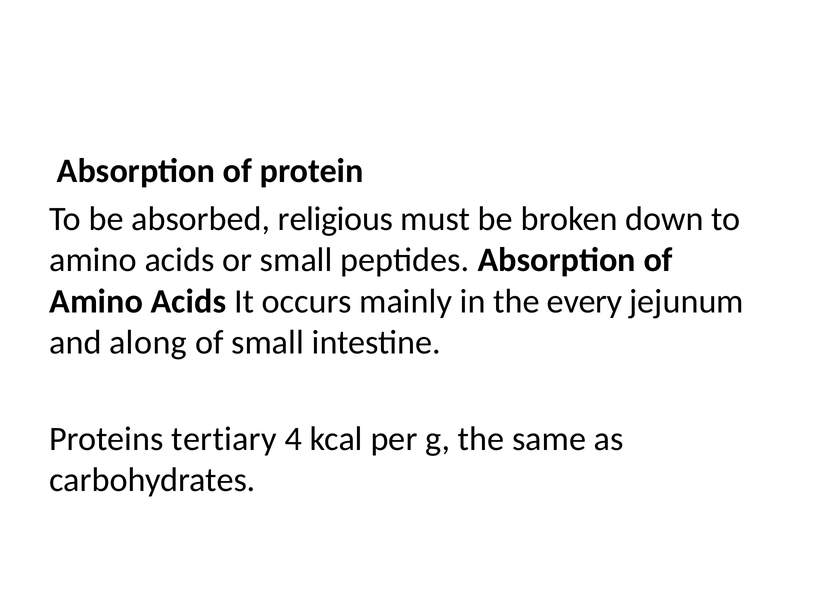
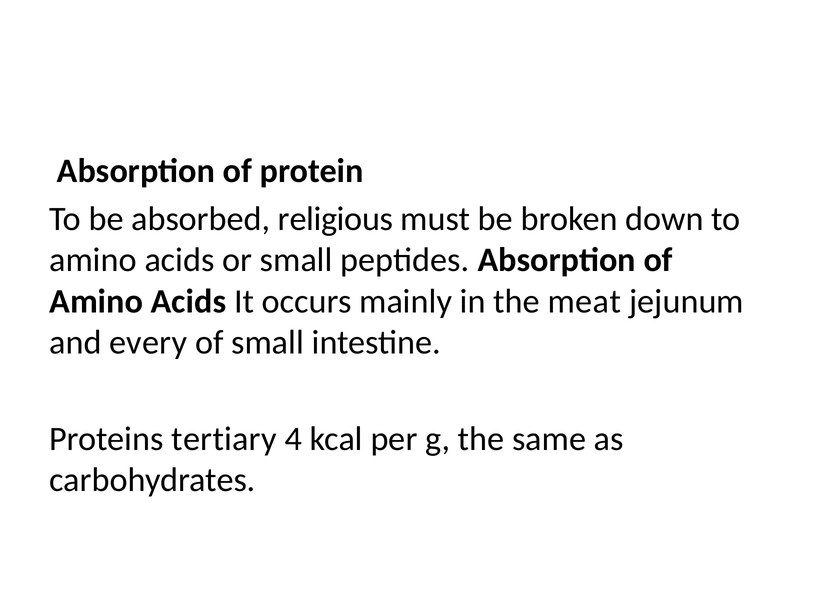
every: every -> meat
along: along -> every
